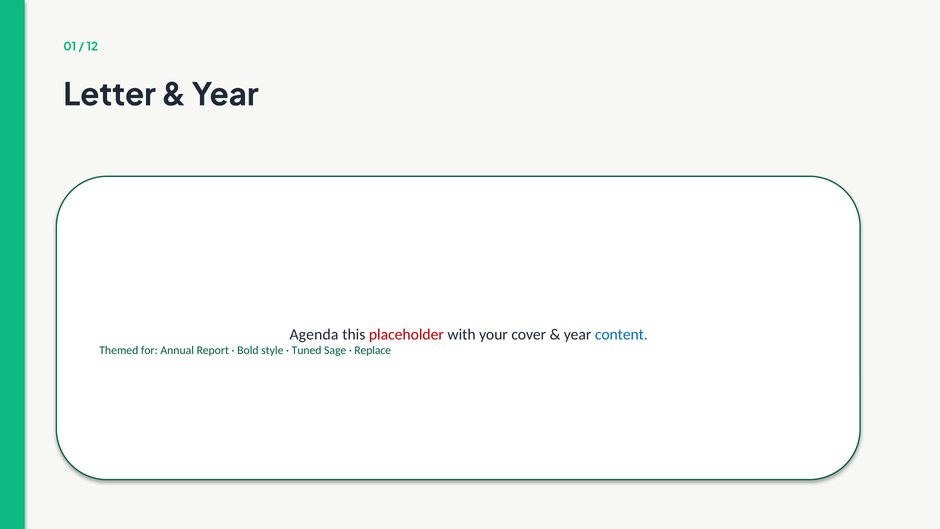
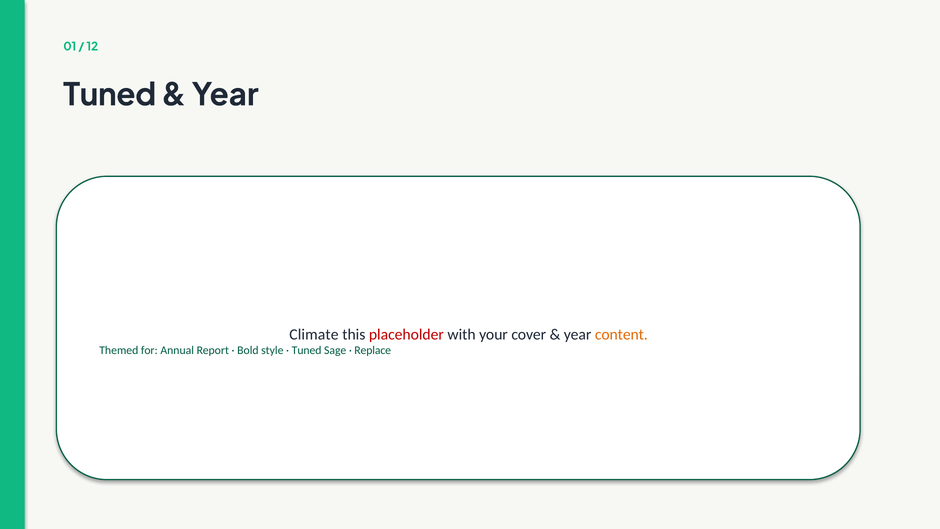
Letter at (110, 95): Letter -> Tuned
Agenda: Agenda -> Climate
content colour: blue -> orange
